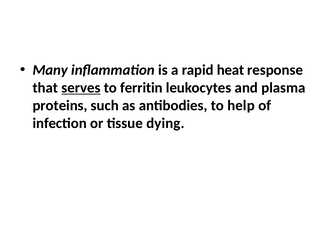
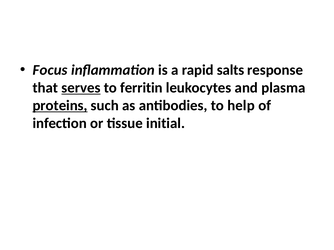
Many: Many -> Focus
heat: heat -> salts
proteins underline: none -> present
dying: dying -> initial
